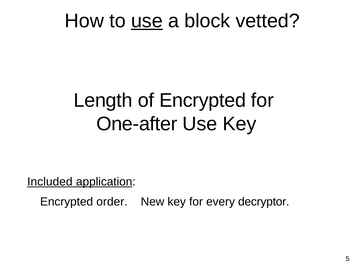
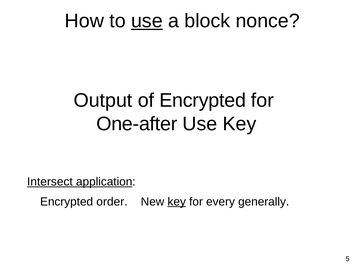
vetted: vetted -> nonce
Length: Length -> Output
Included: Included -> Intersect
key at (177, 201) underline: none -> present
decryptor: decryptor -> generally
